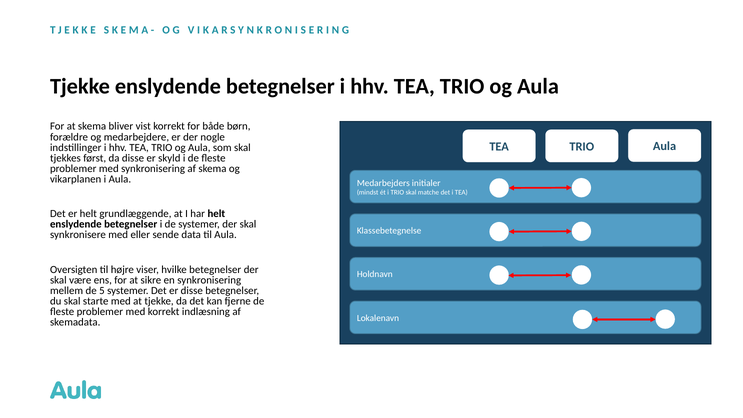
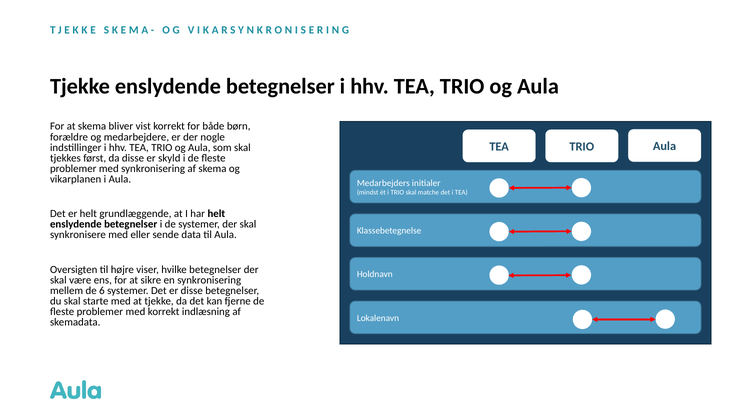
5: 5 -> 6
